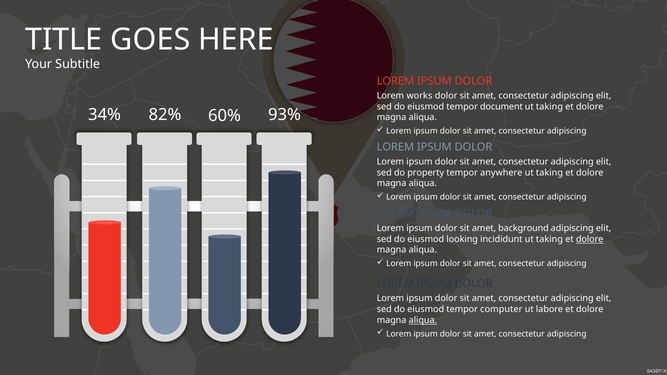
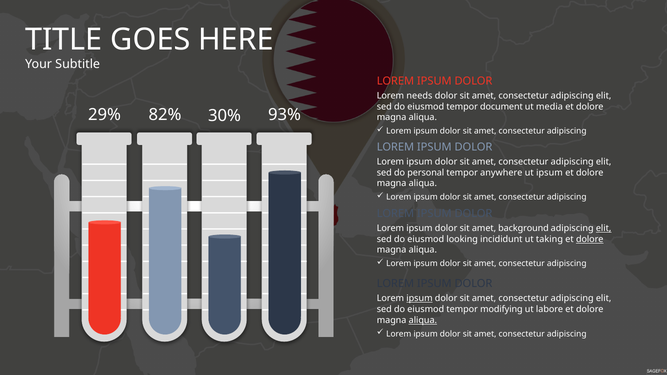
works: works -> needs
taking at (549, 107): taking -> media
34%: 34% -> 29%
60%: 60% -> 30%
property: property -> personal
taking at (549, 173): taking -> ipsum
elit at (604, 228) underline: none -> present
ipsum at (419, 299) underline: none -> present
computer: computer -> modifying
